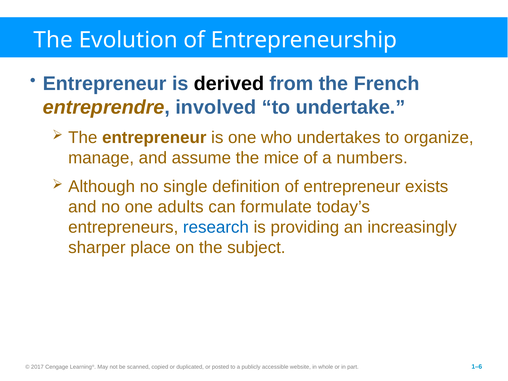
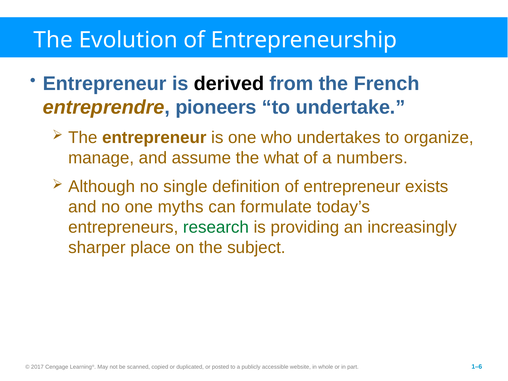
involved: involved -> pioneers
mice: mice -> what
adults: adults -> myths
research colour: blue -> green
